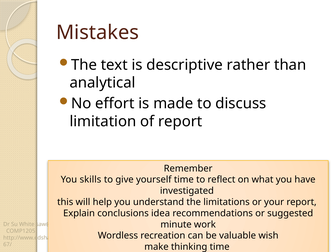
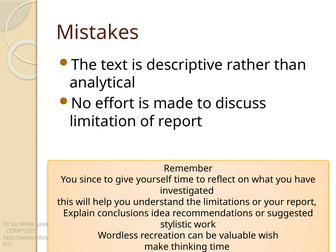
skills: skills -> since
minute: minute -> stylistic
